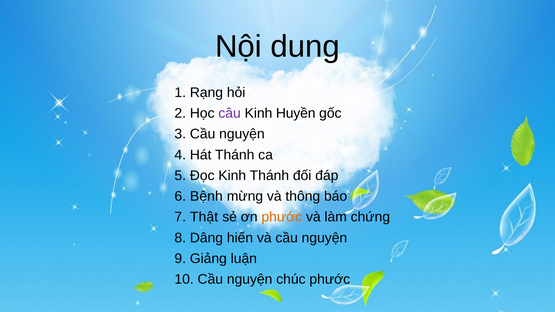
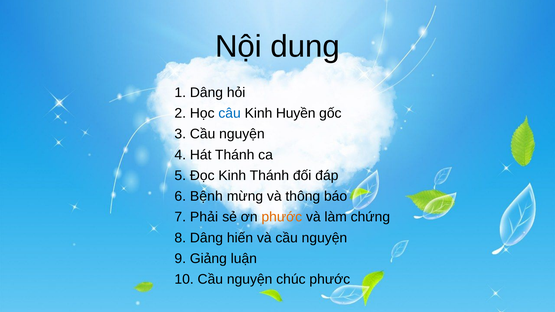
1 Rạng: Rạng -> Dâng
câu colour: purple -> blue
Thật: Thật -> Phải
